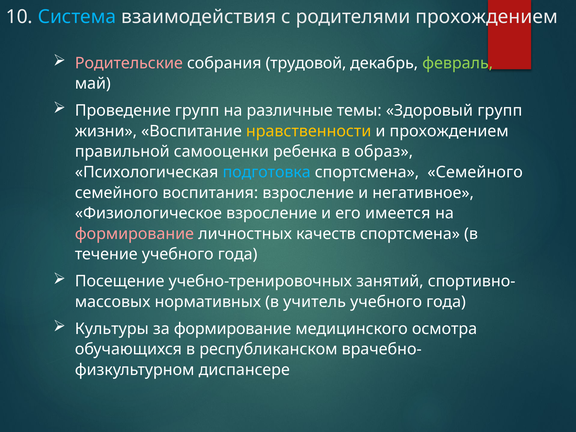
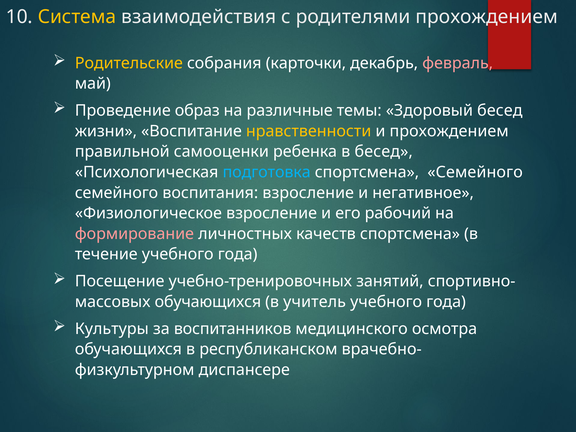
Система colour: light blue -> yellow
Родительские colour: pink -> yellow
трудовой: трудовой -> карточки
февраль colour: light green -> pink
Проведение групп: групп -> образ
Здоровый групп: групп -> бесед
в образ: образ -> бесед
имеется: имеется -> рабочий
нормативных at (208, 302): нормативных -> обучающихся
за формирование: формирование -> воспитанников
